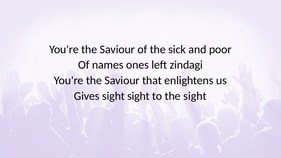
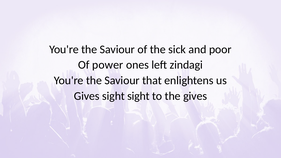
names: names -> power
the sight: sight -> gives
